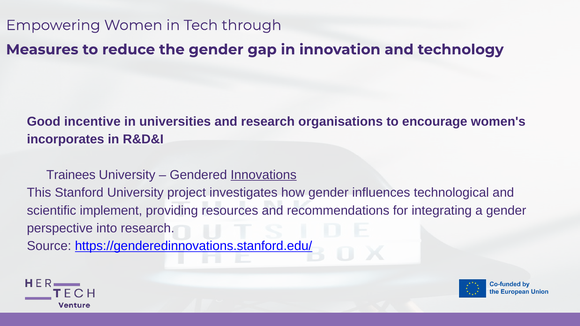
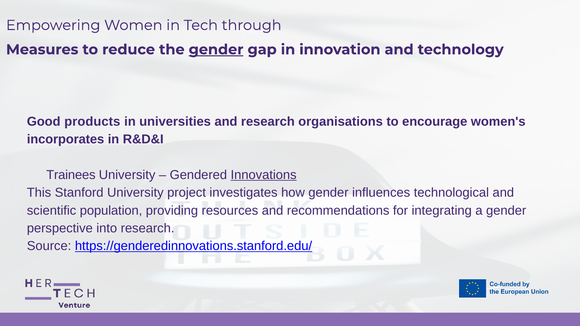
gender at (216, 50) underline: none -> present
incentive: incentive -> products
implement: implement -> population
